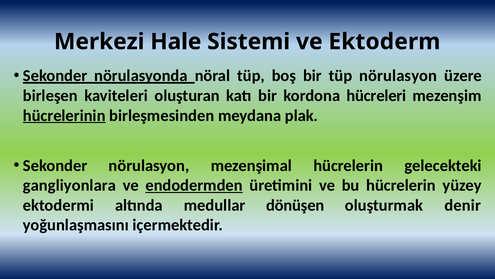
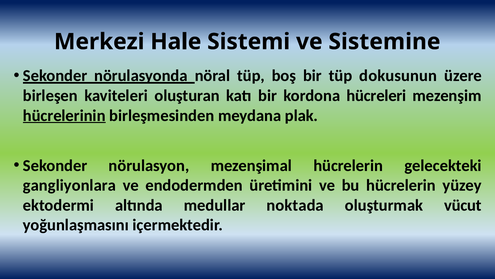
Ektoderm: Ektoderm -> Sistemine
tüp nörulasyon: nörulasyon -> dokusunun
endodermden underline: present -> none
dönüşen: dönüşen -> noktada
denir: denir -> vücut
